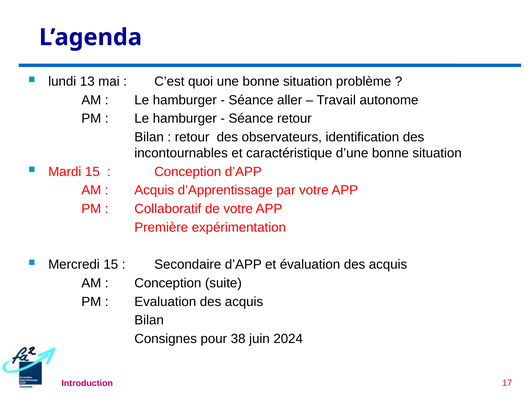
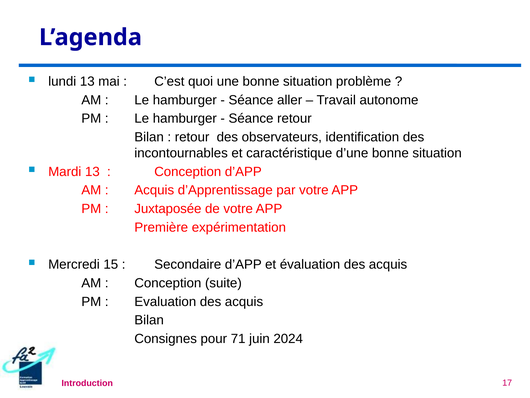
Mardi 15: 15 -> 13
Collaboratif: Collaboratif -> Juxtaposée
38: 38 -> 71
